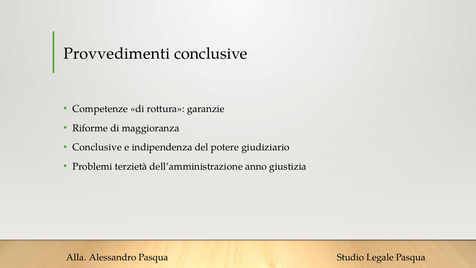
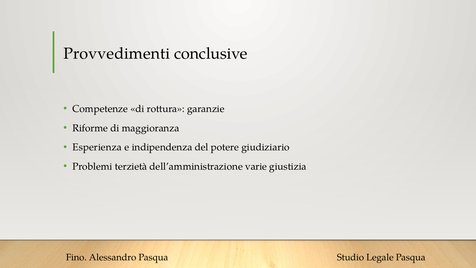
Conclusive at (97, 147): Conclusive -> Esperienza
anno: anno -> varie
Alla: Alla -> Fino
